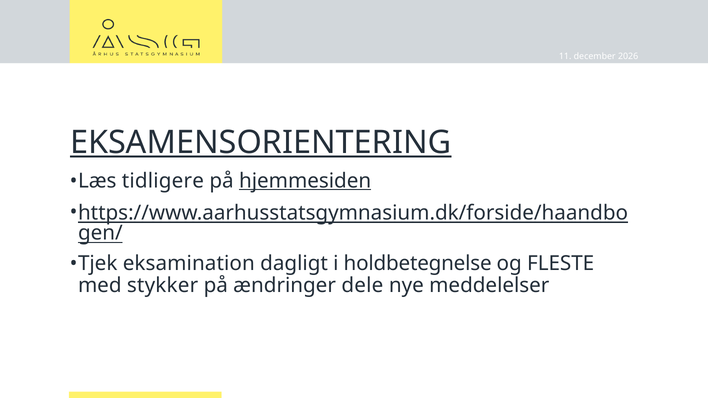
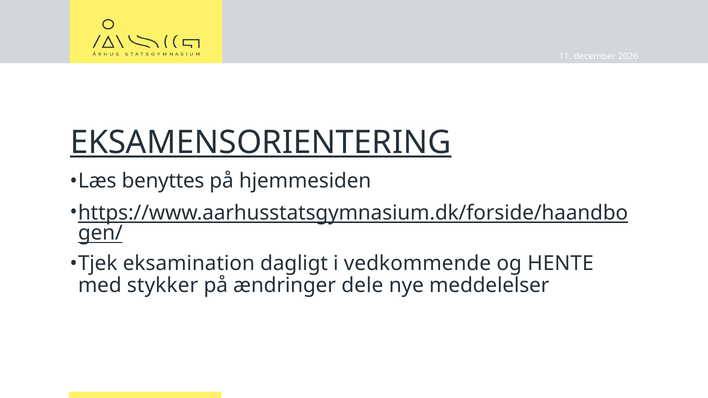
tidligere: tidligere -> benyttes
hjemmesiden underline: present -> none
holdbetegnelse: holdbetegnelse -> vedkommende
FLESTE: FLESTE -> HENTE
